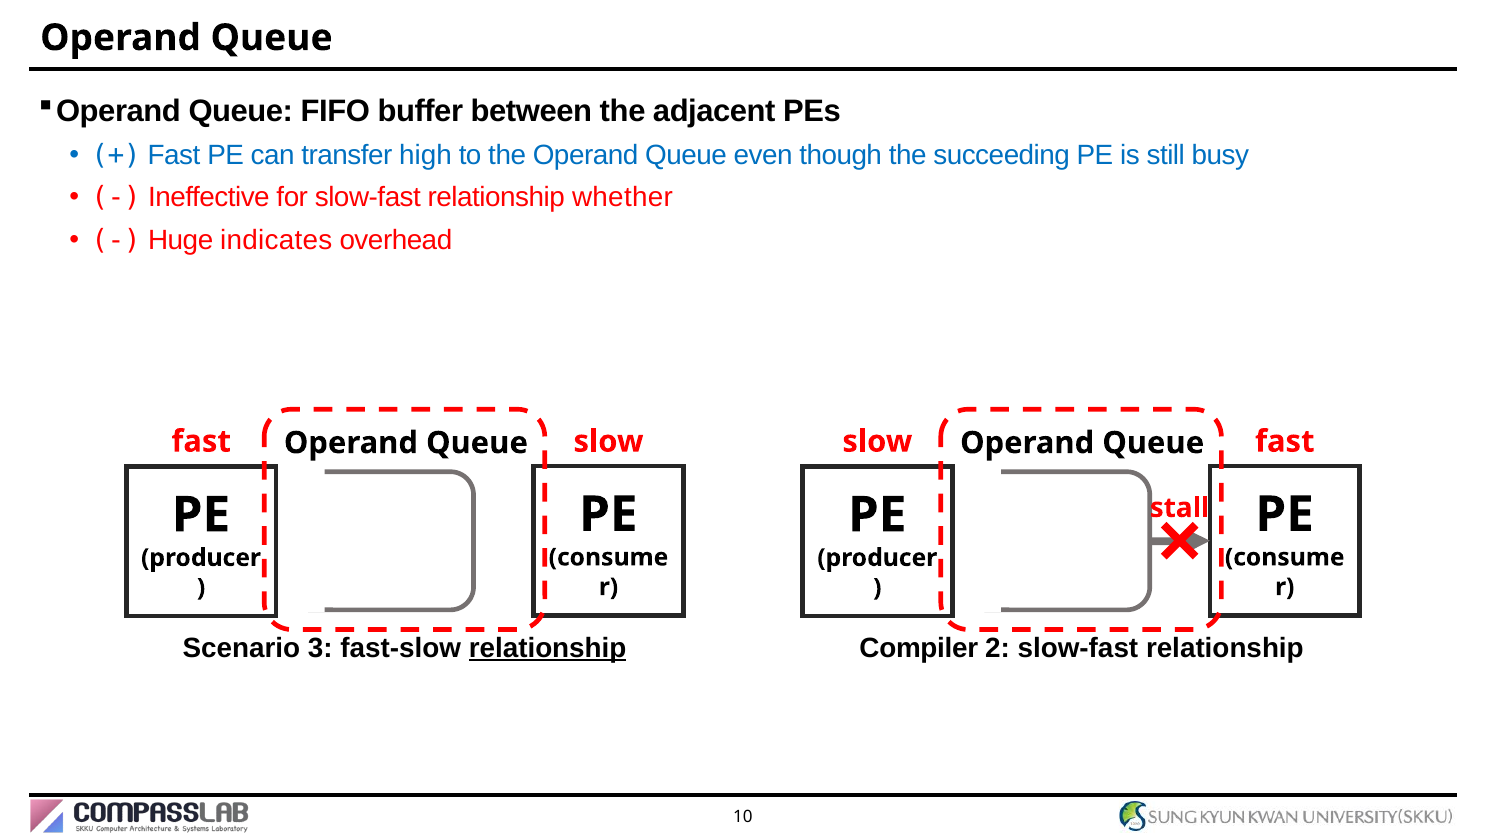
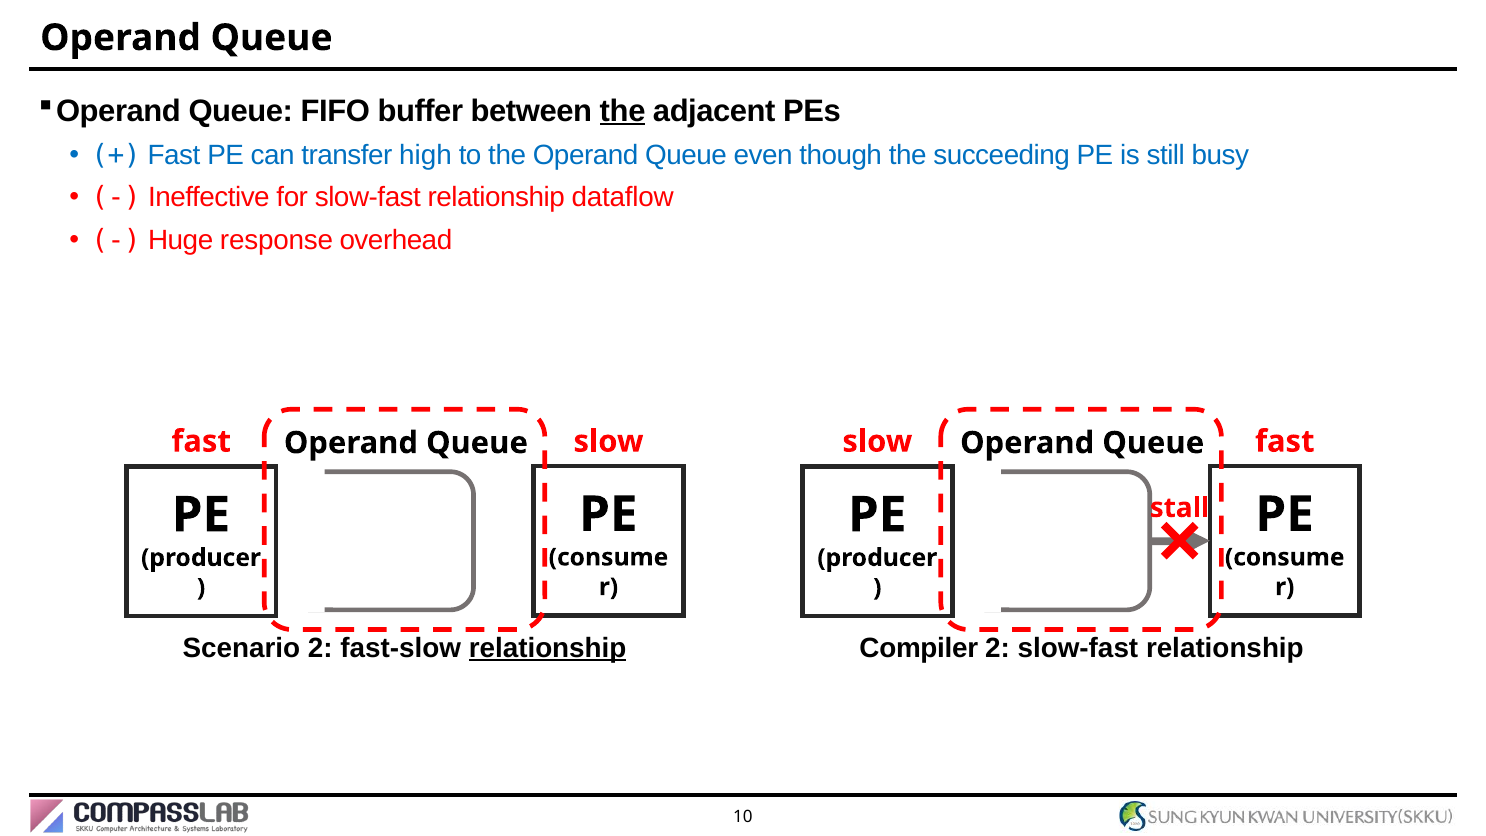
the at (623, 111) underline: none -> present
whether: whether -> dataflow
indicates: indicates -> response
Scenario 3: 3 -> 2
